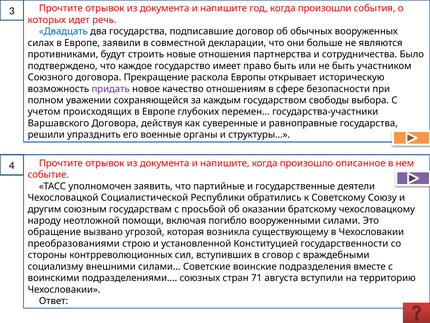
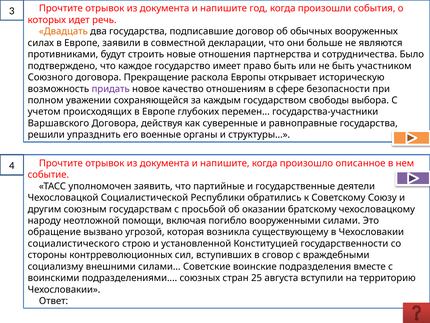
Двадцать colour: blue -> orange
преобразованиями: преобразованиями -> социалистического
71: 71 -> 25
